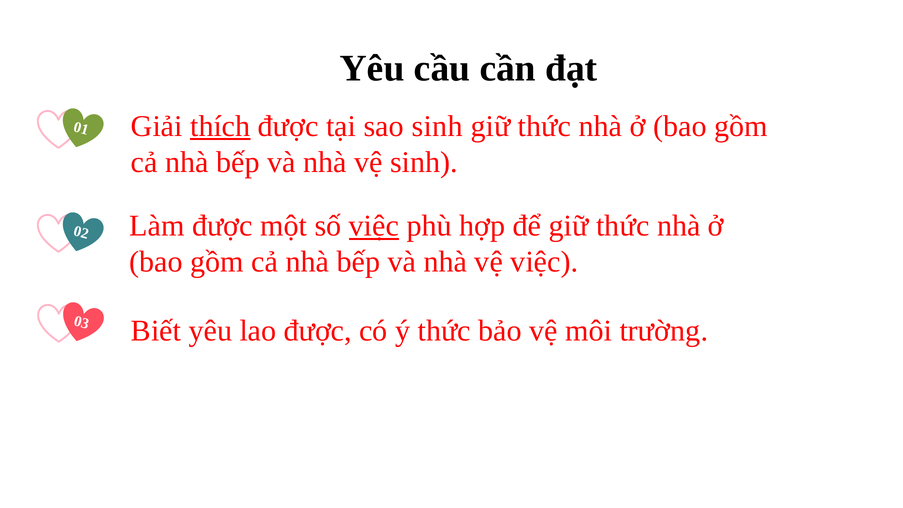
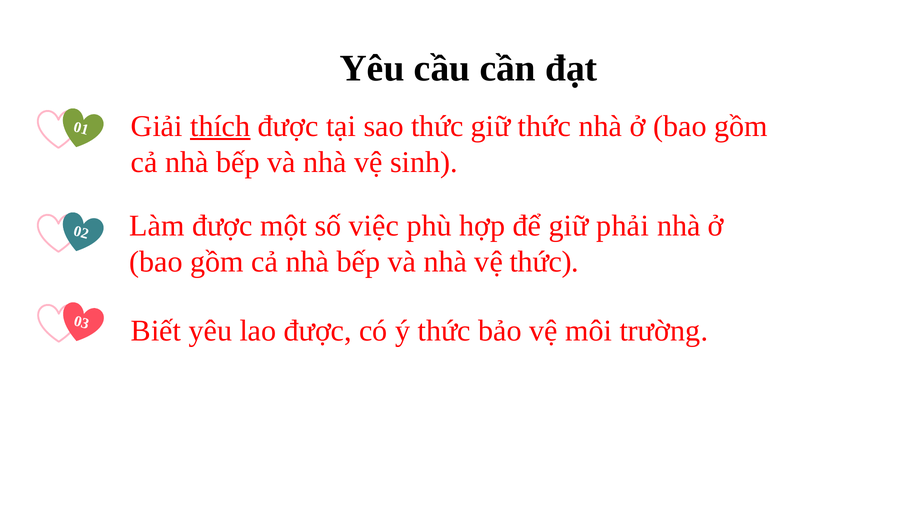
sao sinh: sinh -> thức
việc at (374, 226) underline: present -> none
để giữ thức: thức -> phải
vệ việc: việc -> thức
